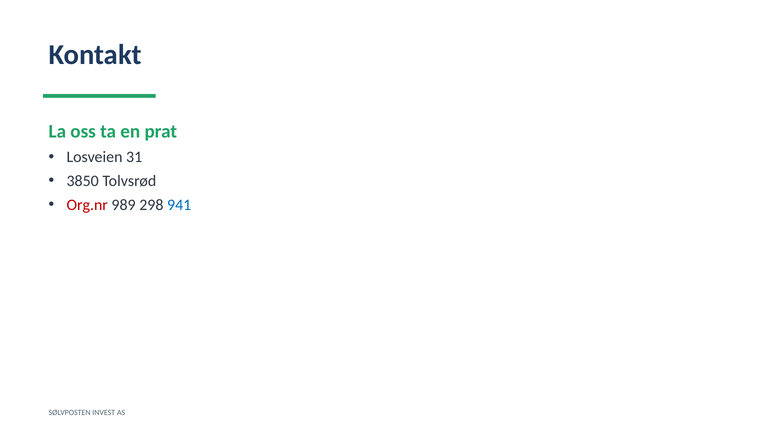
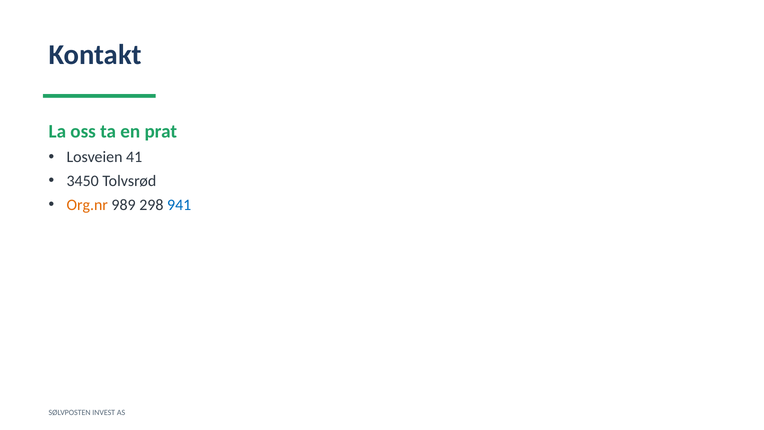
31: 31 -> 41
3850: 3850 -> 3450
Org.nr colour: red -> orange
